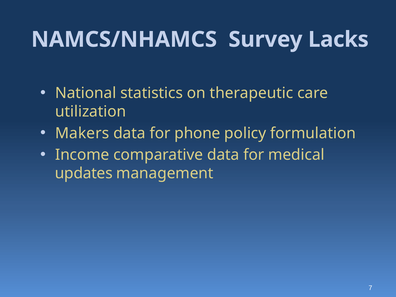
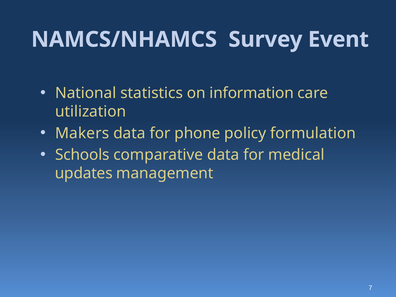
Lacks: Lacks -> Event
therapeutic: therapeutic -> information
Income: Income -> Schools
